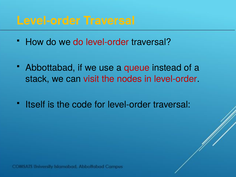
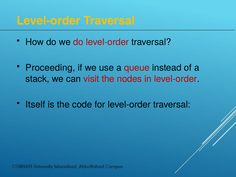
Abbottabad: Abbottabad -> Proceeding
